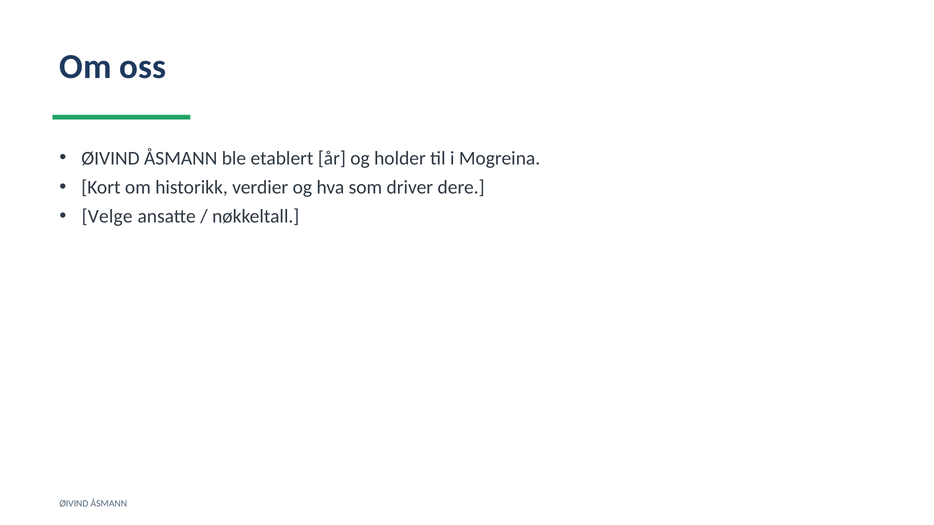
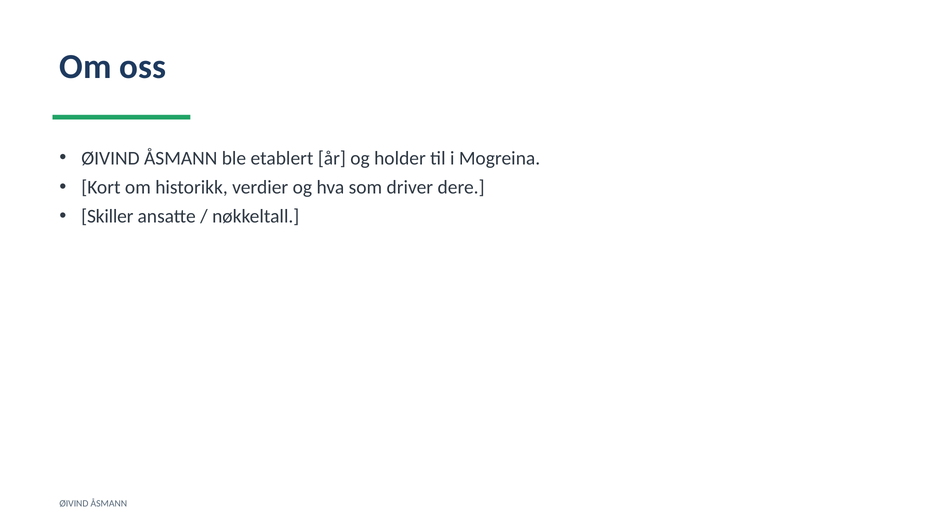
Velge: Velge -> Skiller
